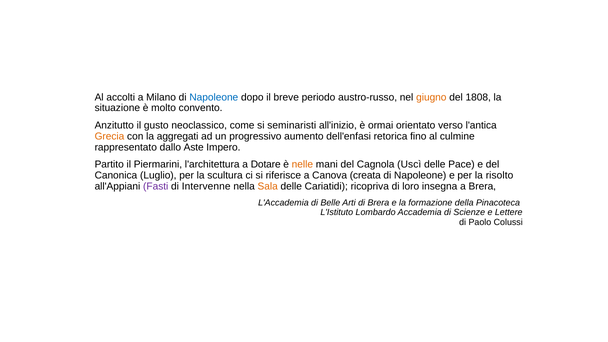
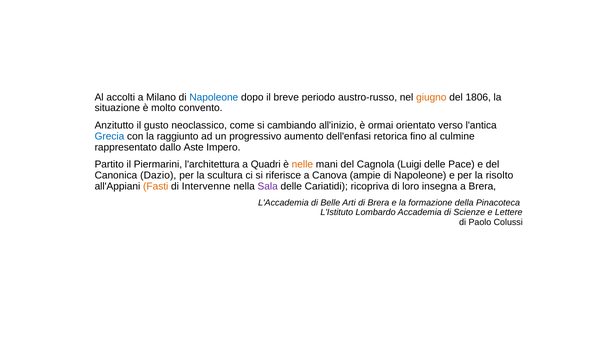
1808: 1808 -> 1806
seminaristi: seminaristi -> cambiando
Grecia colour: orange -> blue
aggregati: aggregati -> raggiunto
Dotare: Dotare -> Quadri
Uscì: Uscì -> Luigi
Luglio: Luglio -> Dazio
creata: creata -> ampie
Fasti colour: purple -> orange
Sala colour: orange -> purple
